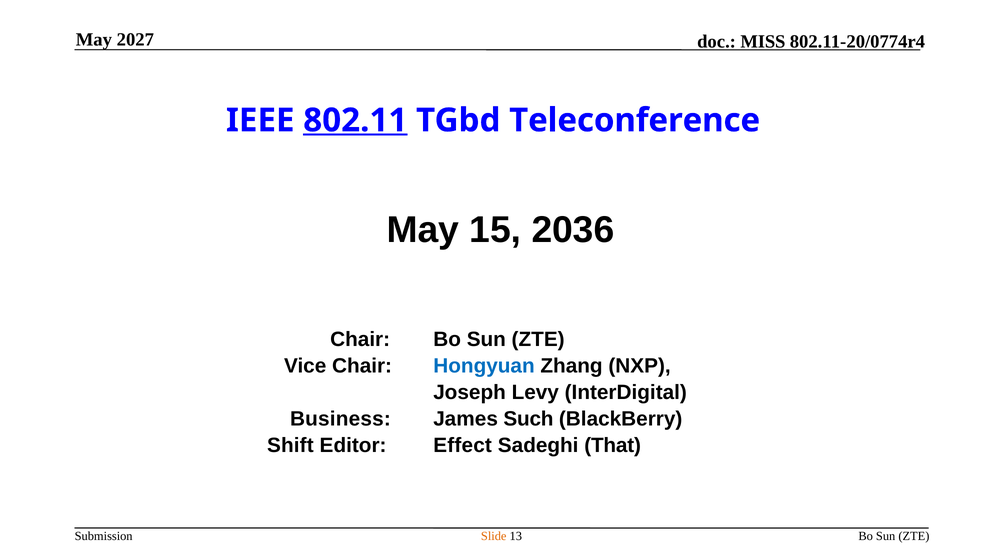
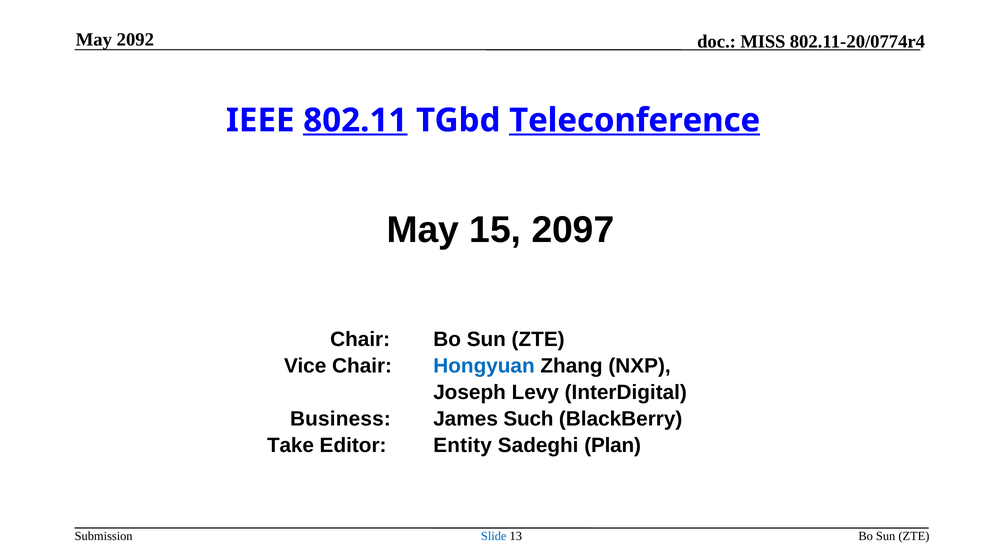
2027: 2027 -> 2092
Teleconference underline: none -> present
2036: 2036 -> 2097
Shift: Shift -> Take
Effect: Effect -> Entity
That: That -> Plan
Slide colour: orange -> blue
